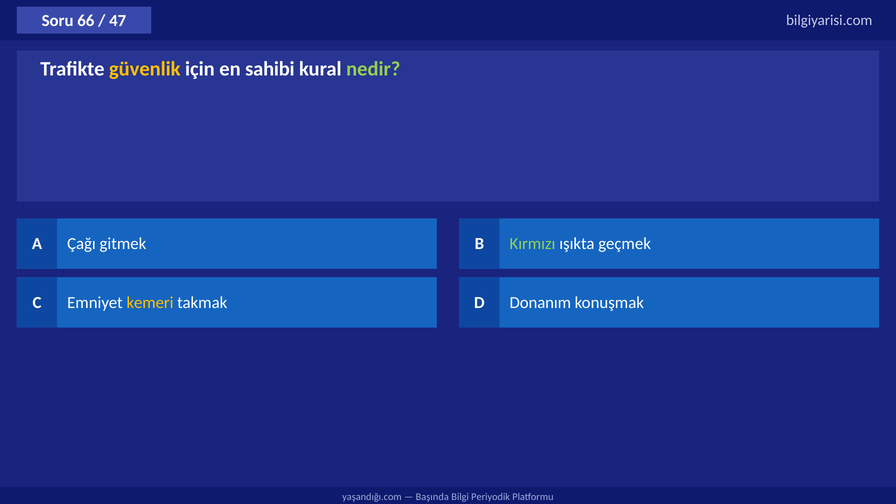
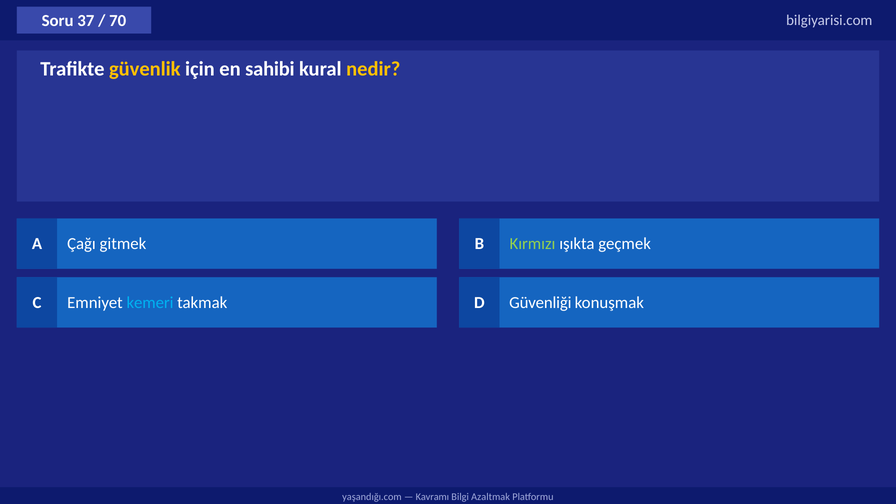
66: 66 -> 37
47: 47 -> 70
nedir colour: light green -> yellow
kemeri colour: yellow -> light blue
Donanım: Donanım -> Güvenliği
Başında: Başında -> Kavramı
Periyodik: Periyodik -> Azaltmak
